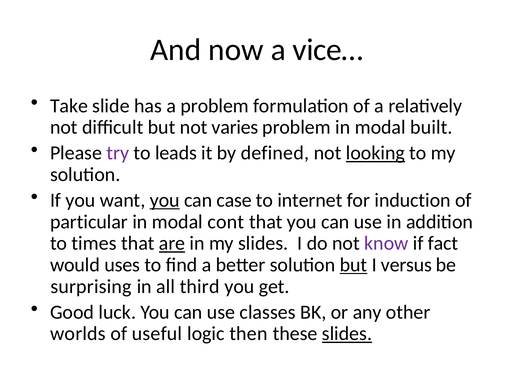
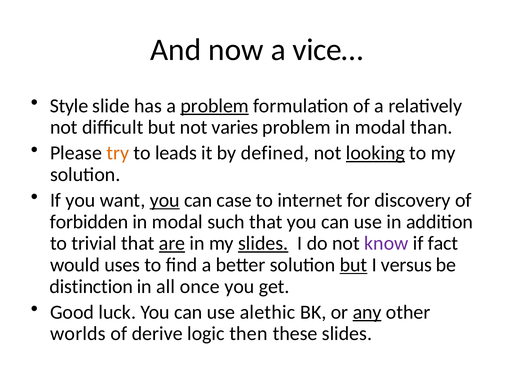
Take: Take -> Style
problem at (215, 106) underline: none -> present
built: built -> than
try colour: purple -> orange
induction: induction -> discovery
particular: particular -> forbidden
cont: cont -> such
times: times -> trivial
slides at (263, 243) underline: none -> present
surprising: surprising -> distinction
third: third -> once
classes: classes -> alethic
any underline: none -> present
useful: useful -> derive
slides at (347, 334) underline: present -> none
